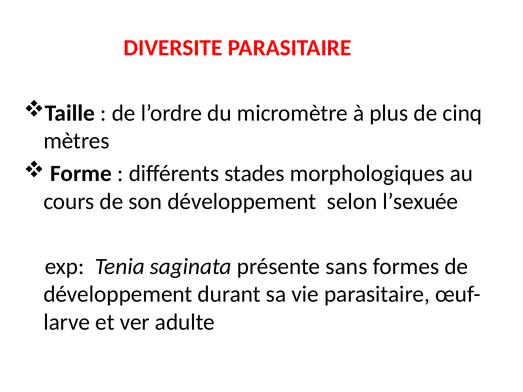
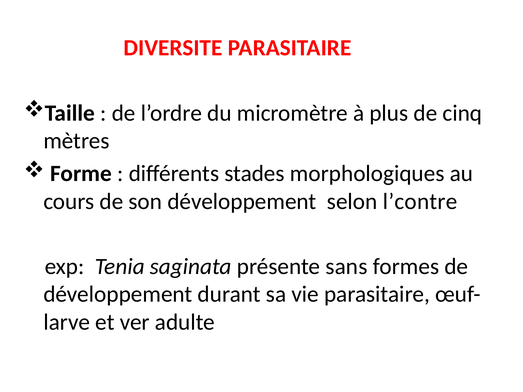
l’sexuée: l’sexuée -> l’contre
